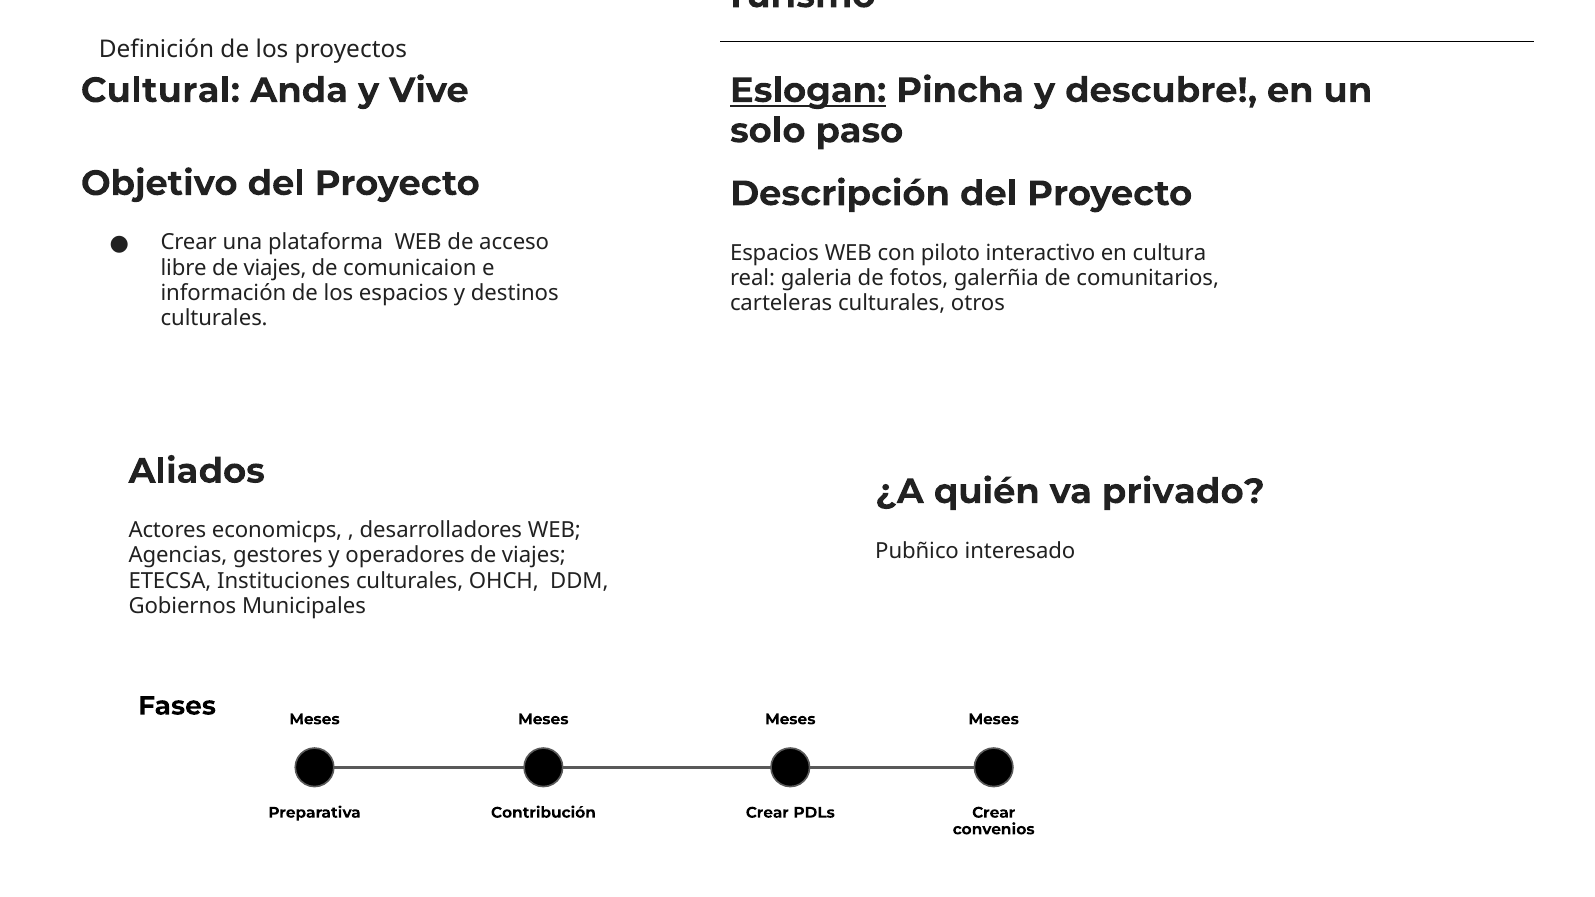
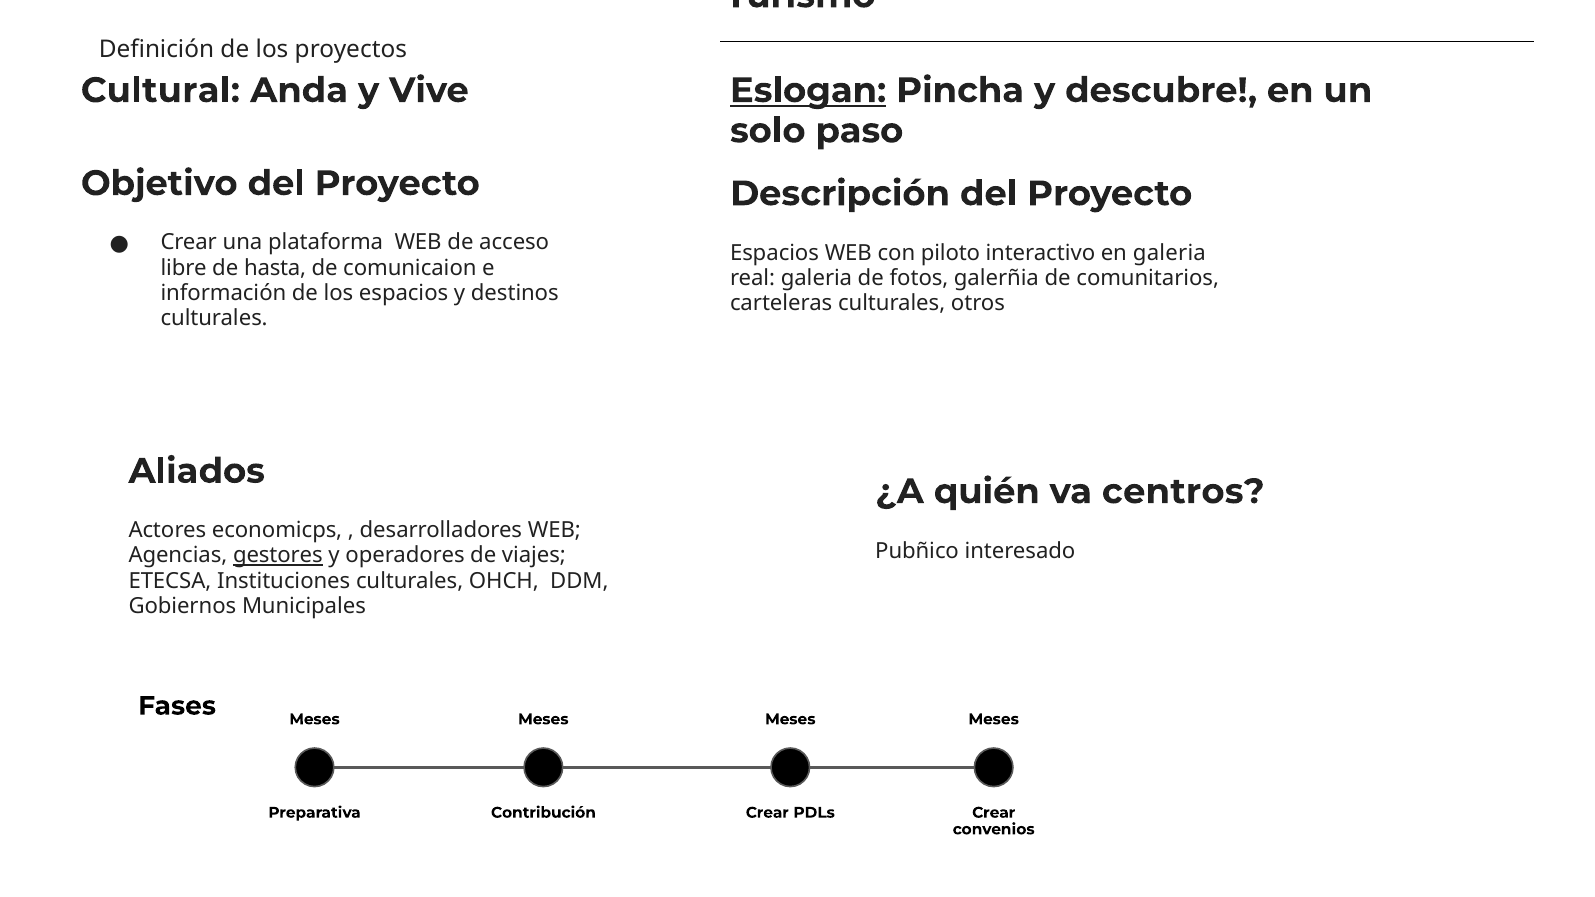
en cultura: cultura -> galeria
libre de viajes: viajes -> hasta
privado: privado -> centros
gestores underline: none -> present
